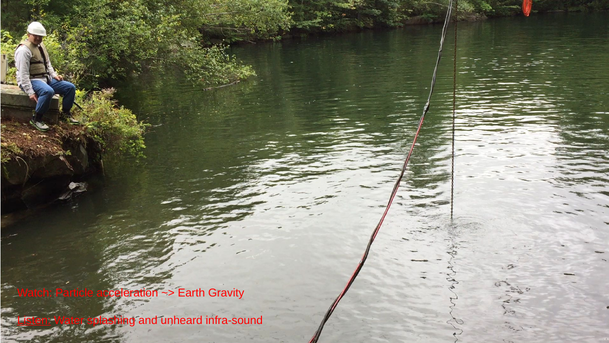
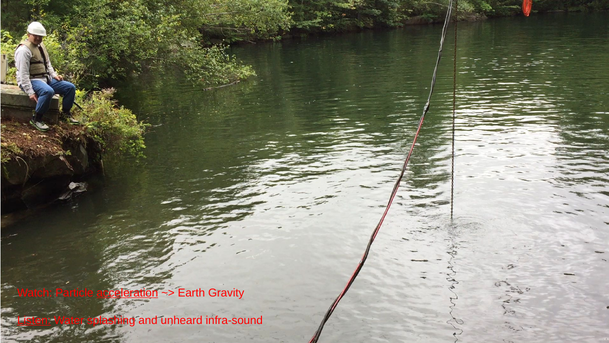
acceleration underline: none -> present
